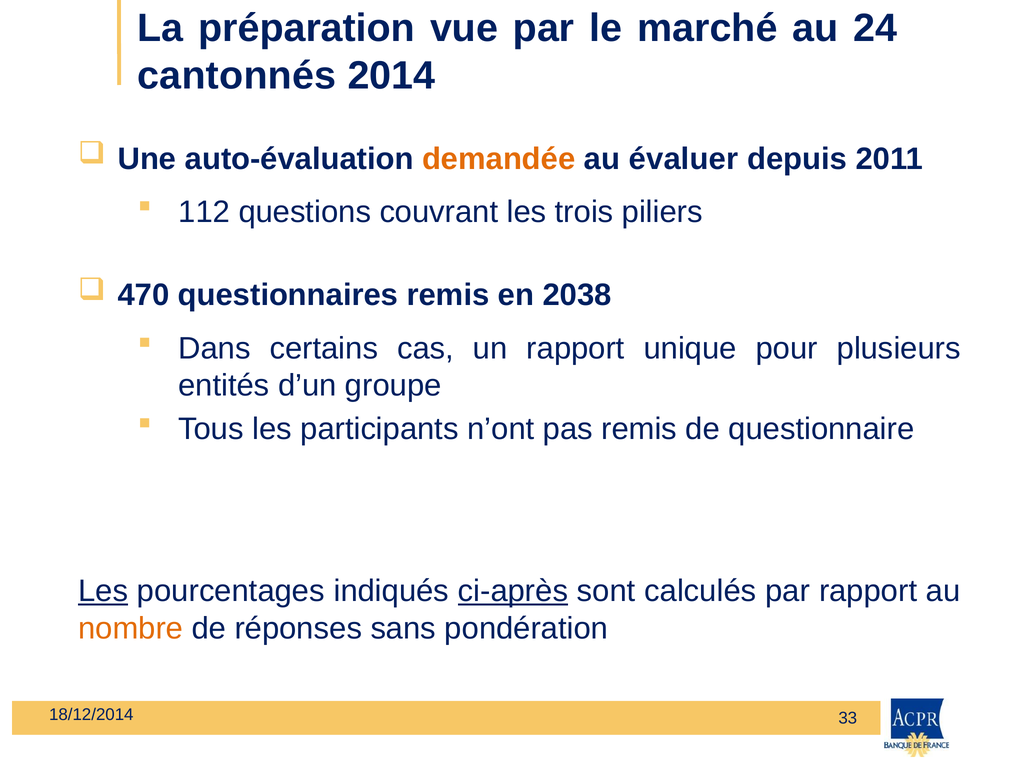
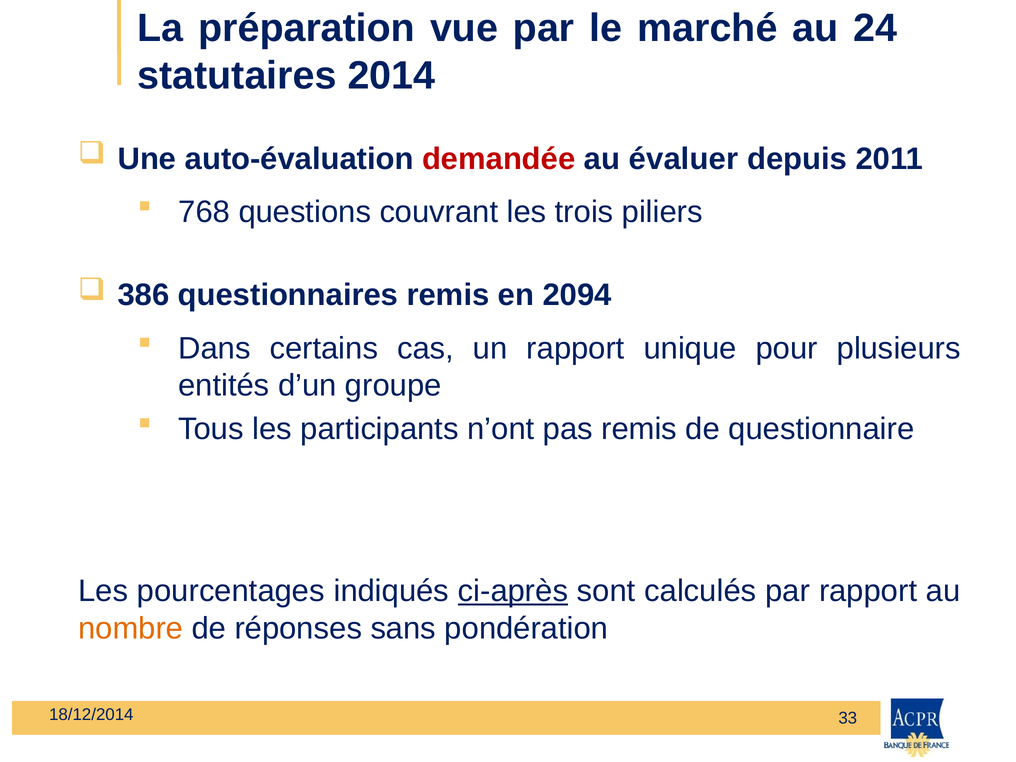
cantonnés: cantonnés -> statutaires
demandée colour: orange -> red
112: 112 -> 768
470: 470 -> 386
2038: 2038 -> 2094
Les at (103, 591) underline: present -> none
